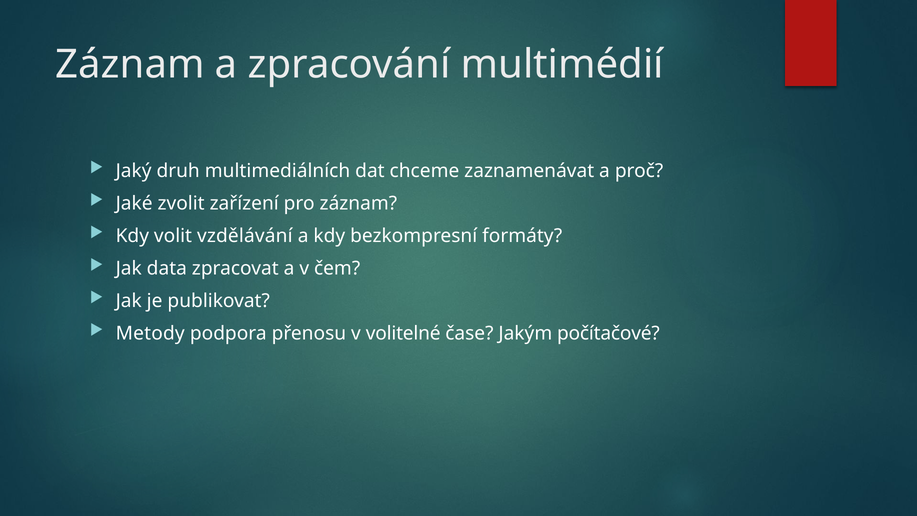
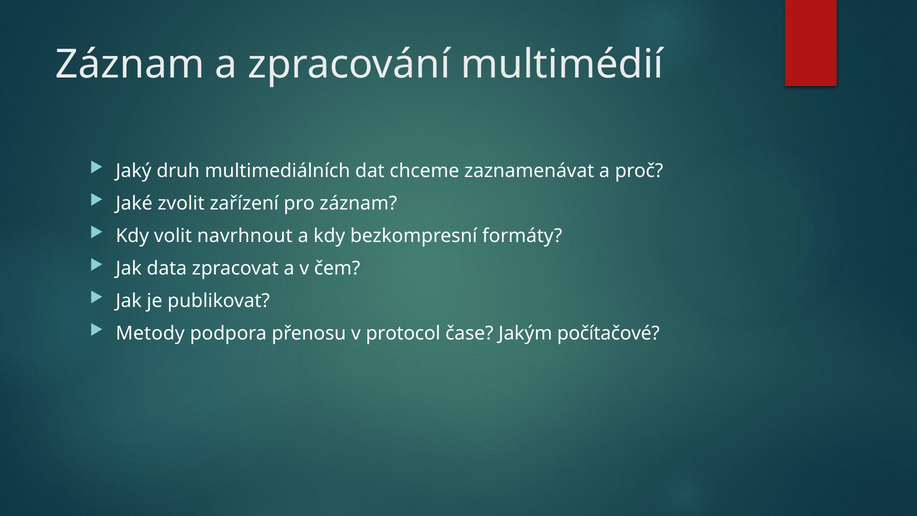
vzdělávání: vzdělávání -> navrhnout
volitelné: volitelné -> protocol
